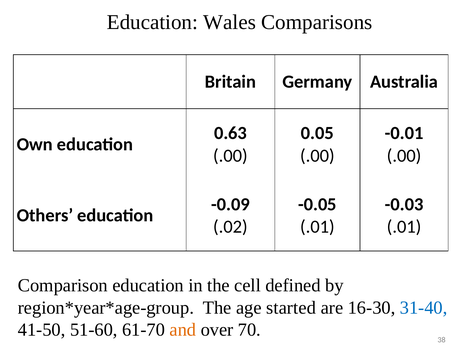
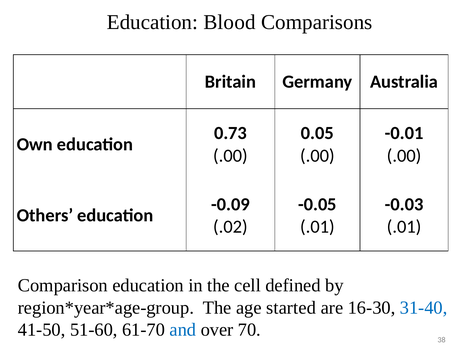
Wales: Wales -> Blood
0.63: 0.63 -> 0.73
and colour: orange -> blue
